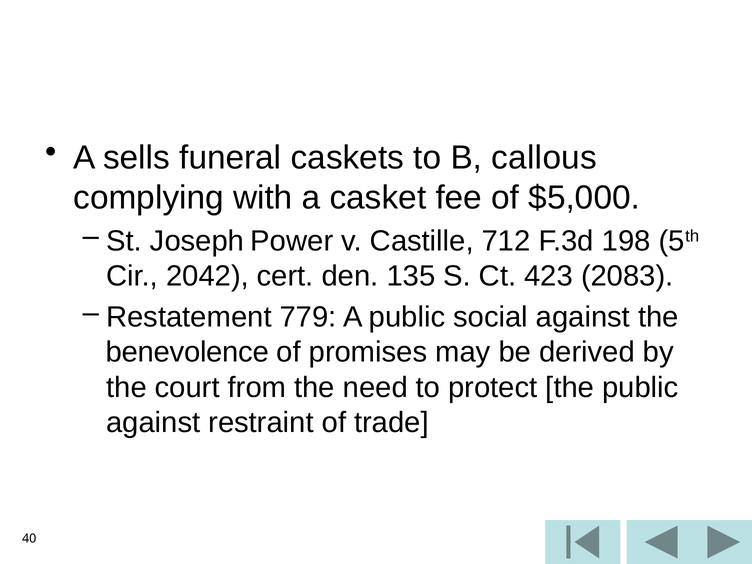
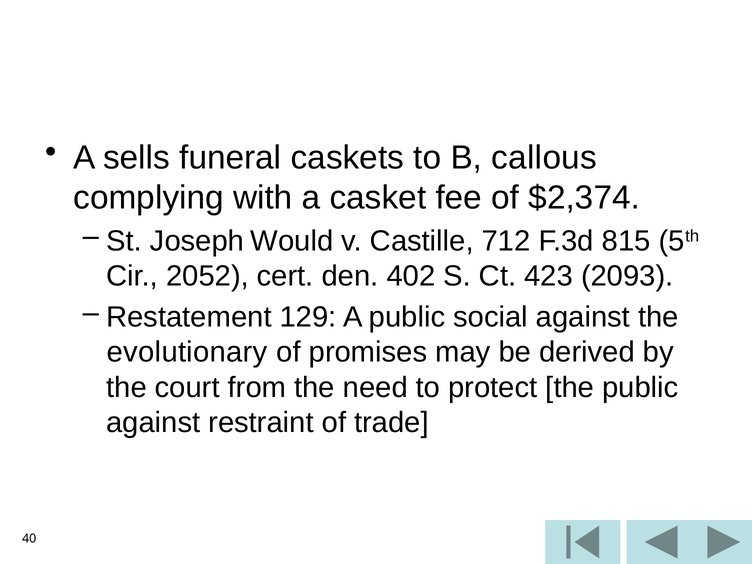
$5,000: $5,000 -> $2,374
Power: Power -> Would
198: 198 -> 815
2042: 2042 -> 2052
135: 135 -> 402
2083: 2083 -> 2093
779: 779 -> 129
benevolence: benevolence -> evolutionary
